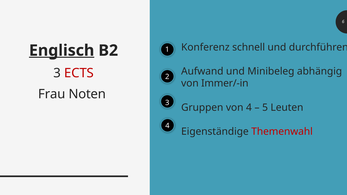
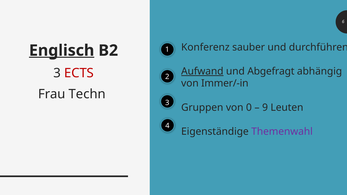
schnell: schnell -> sauber
Aufwand underline: none -> present
Minibeleg: Minibeleg -> Abgefragt
Noten: Noten -> Techn
von 4: 4 -> 0
5: 5 -> 9
Themenwahl colour: red -> purple
